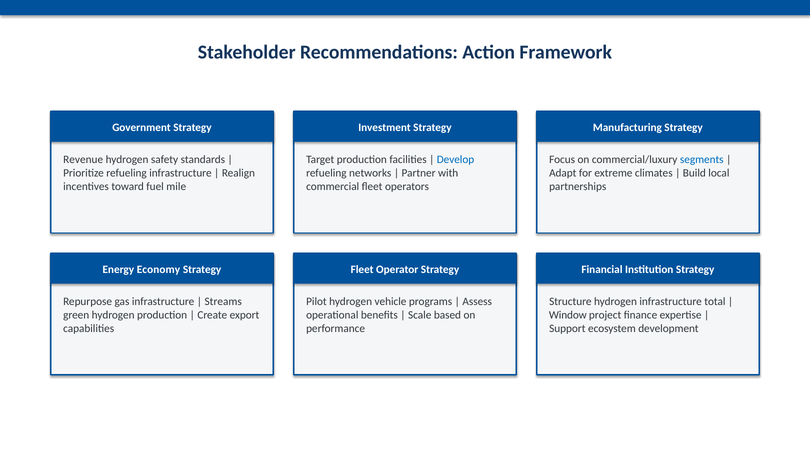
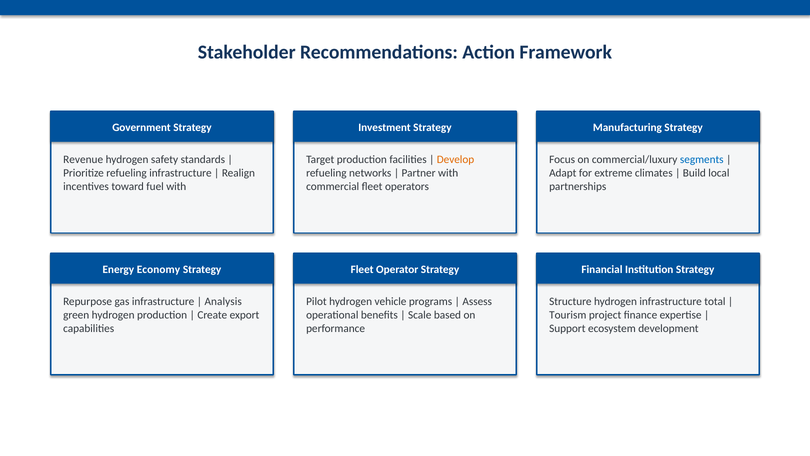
Develop colour: blue -> orange
fuel mile: mile -> with
Streams: Streams -> Analysis
Window: Window -> Tourism
